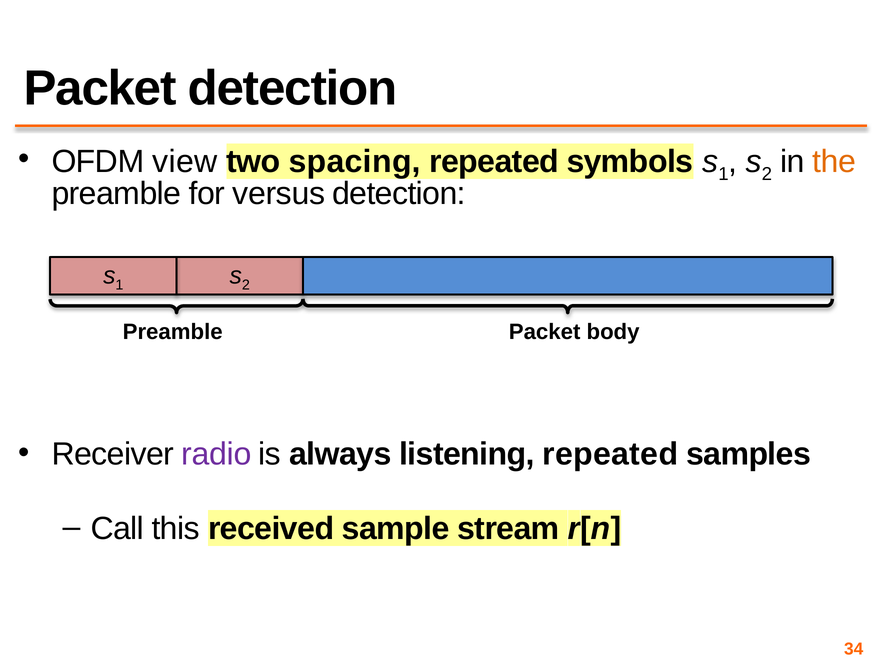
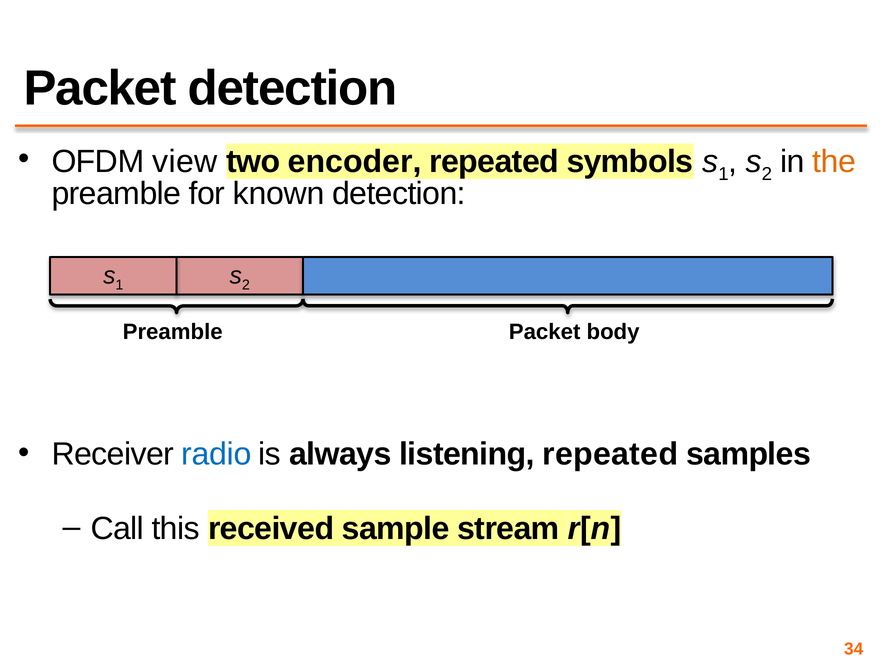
spacing: spacing -> encoder
versus: versus -> known
radio colour: purple -> blue
